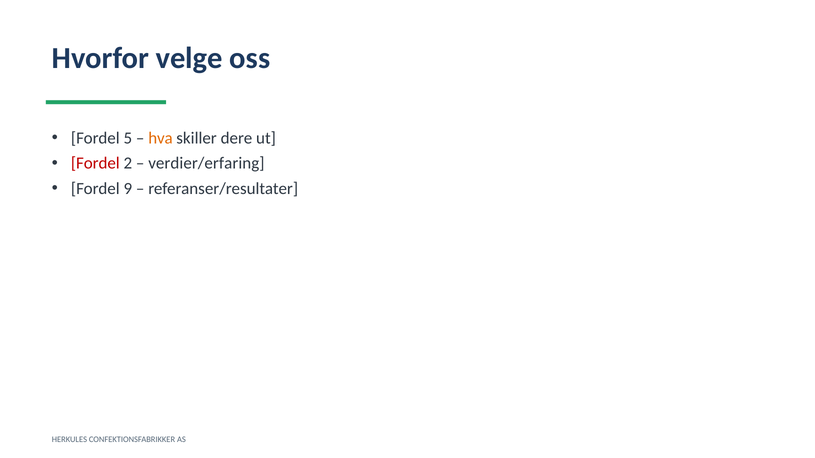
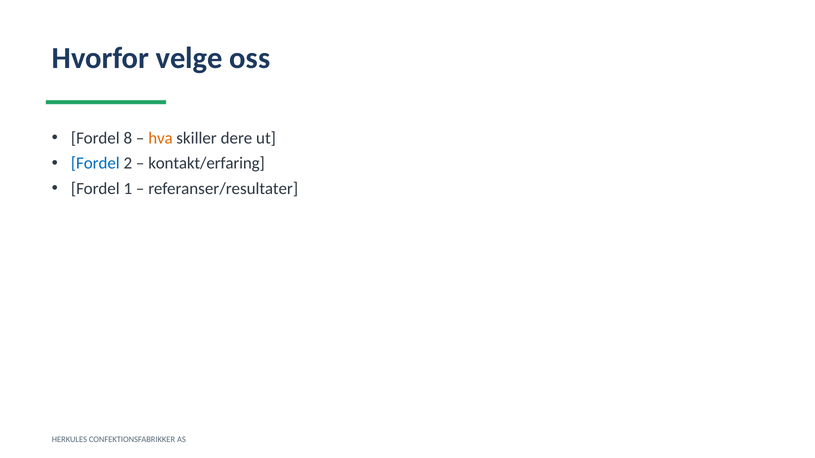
5: 5 -> 8
Fordel at (95, 164) colour: red -> blue
verdier/erfaring: verdier/erfaring -> kontakt/erfaring
9: 9 -> 1
